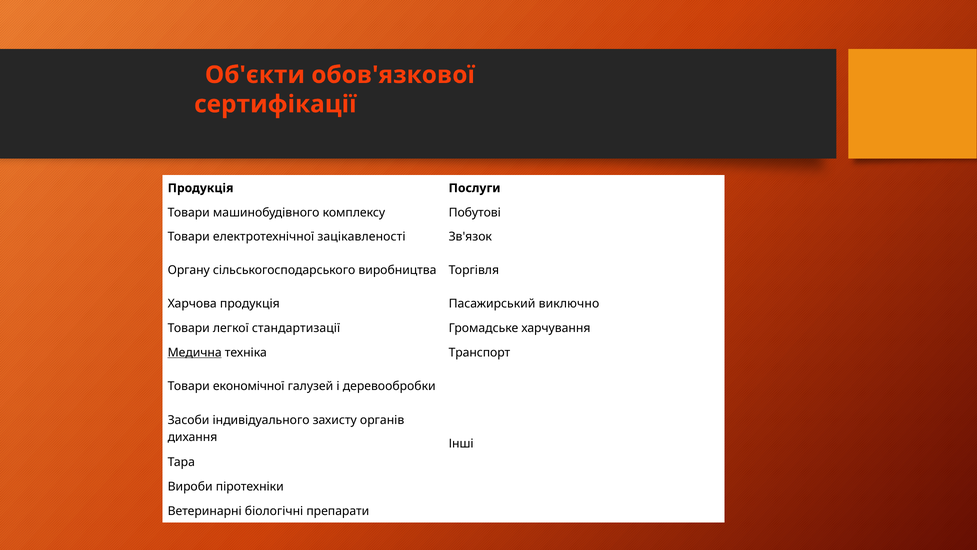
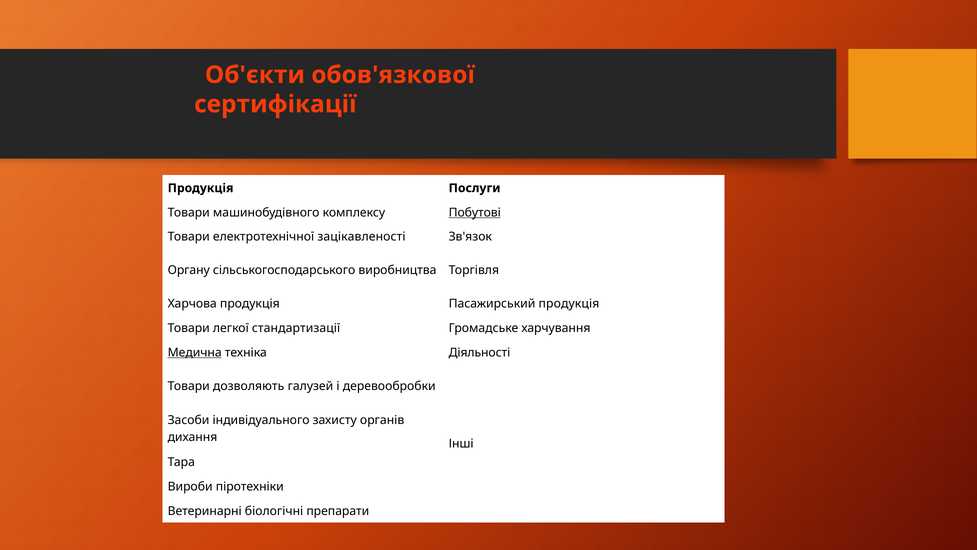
Побутові underline: none -> present
Пасажирський виключно: виключно -> продукція
Транспорт: Транспорт -> Діяльності
економічної: економічної -> дозволяють
